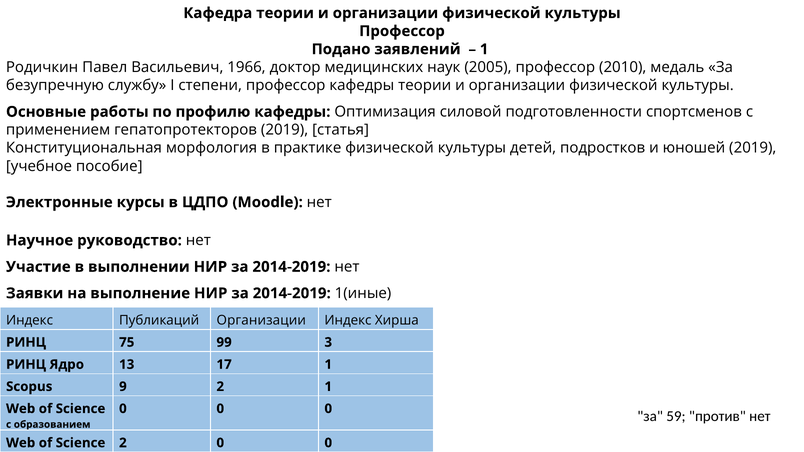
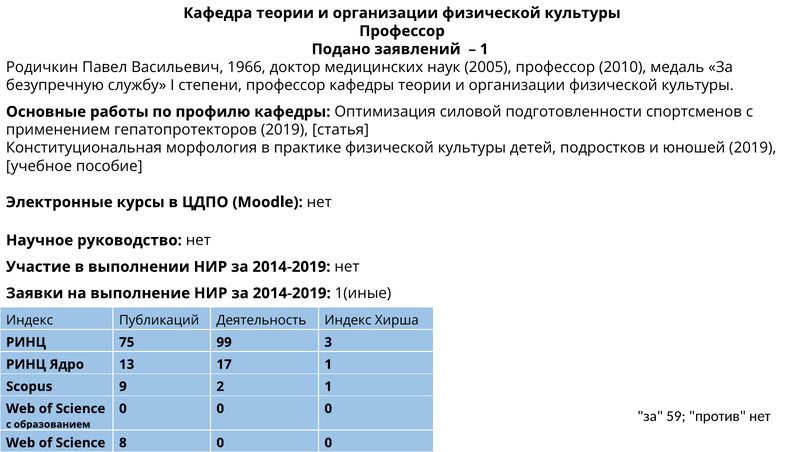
Публикаций Организации: Организации -> Деятельность
Science 2: 2 -> 8
